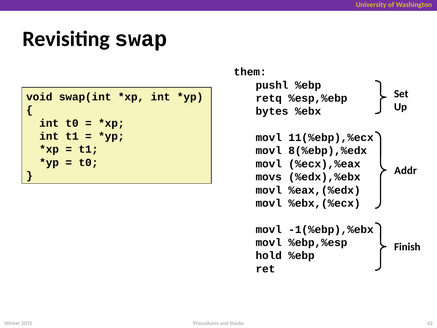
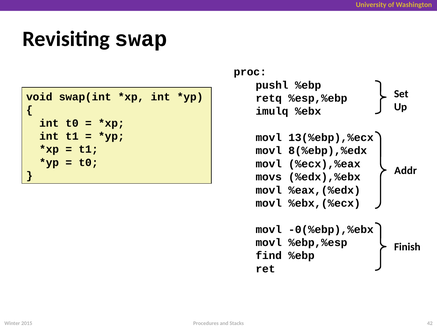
them: them -> proc
bytes: bytes -> imulq
11(%ebp),%ecx: 11(%ebp),%ecx -> 13(%ebp),%ecx
-1(%ebp),%ebx: -1(%ebp),%ebx -> -0(%ebp),%ebx
hold: hold -> find
